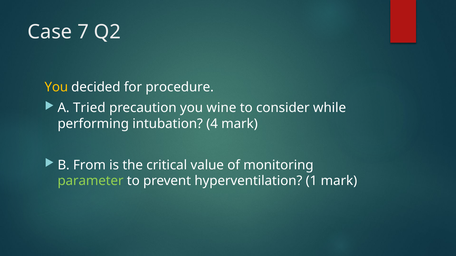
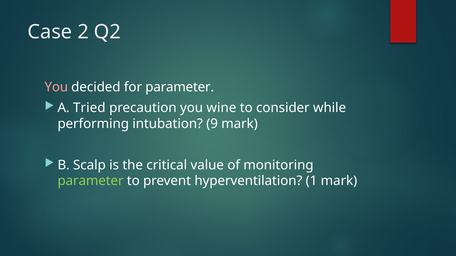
7: 7 -> 2
You at (56, 87) colour: yellow -> pink
for procedure: procedure -> parameter
4: 4 -> 9
From: From -> Scalp
